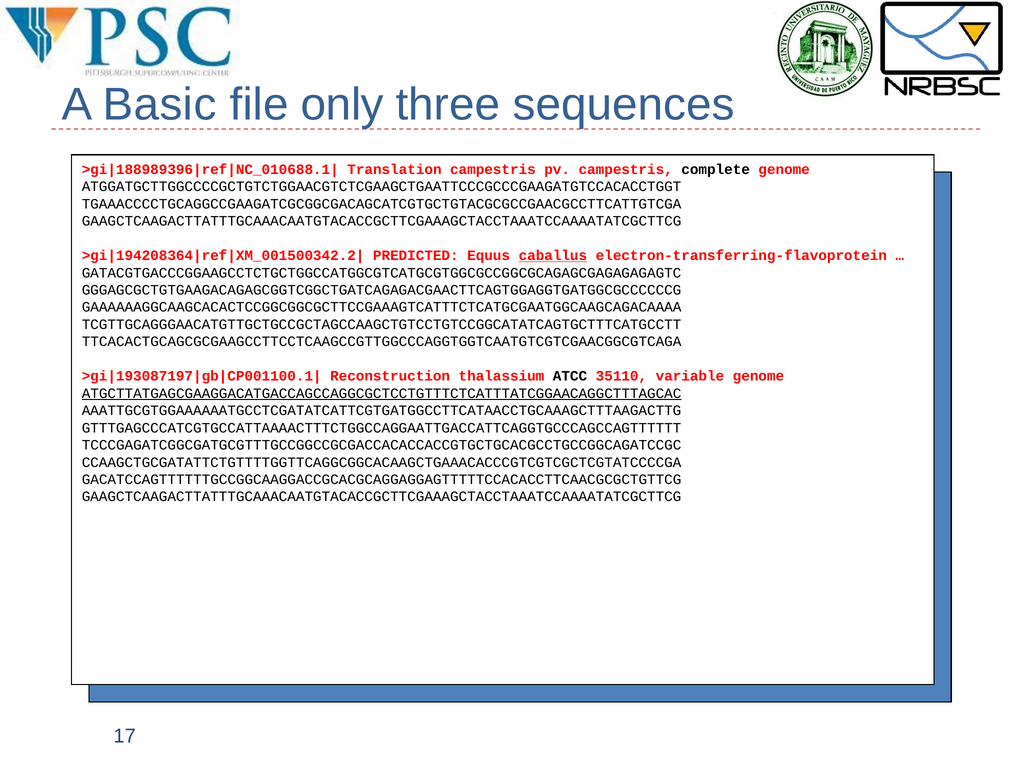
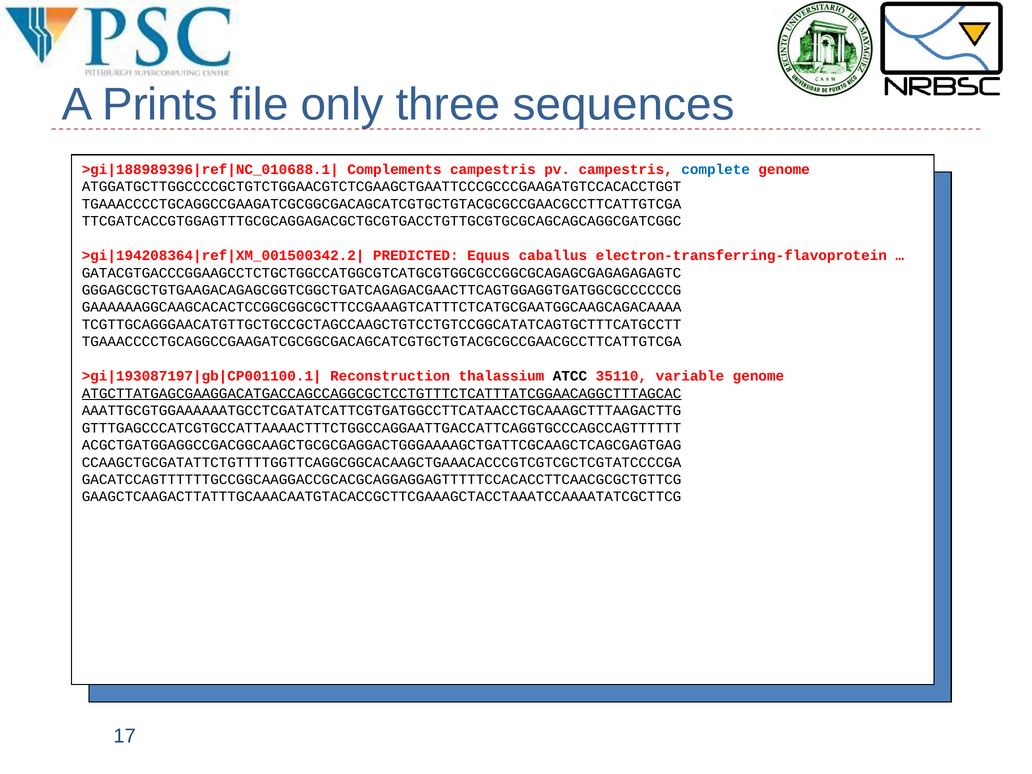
Basic: Basic -> Prints
Translation: Translation -> Complements
complete colour: black -> blue
GAAGCTCAAGACTTATTTGCAAACAATGTACACCGCTTCGAAAGCTACCTAAATCCAAAATATCGCTTCG at (382, 221): GAAGCTCAAGACTTATTTGCAAACAATGTACACCGCTTCGAAAGCTACCTAAATCCAAAATATCGCTTCG -> TTCGATCACCGTGGAGTTTGCGCAGGAGACGCTGCGTGACCTGTTGCGTGCGCAGCAGCAGGCGATCGGC
caballus underline: present -> none
TTCACACTGCAGCGCGAAGCCTTCCTCAAGCCGTTGGCCCAGGTGGTCAATGTCGTCGAACGGCGTCAGA at (382, 342): TTCACACTGCAGCGCGAAGCCTTCCTCAAGCCGTTGGCCCAGGTGGTCAATGTCGTCGAACGGCGTCAGA -> TGAAACCCCTGCAGGCCGAAGATCGCGGCGACAGCATCGTGCTGTACGCGCCGAACGCCTTCATTGTCGA
TCCCGAGATCGGCGATGCGTTTGCCGGCCGCGACCACACCACCGTGCTGCACGCCTGCCGGCAGATCCGC: TCCCGAGATCGGCGATGCGTTTGCCGGCCGCGACCACACCACCGTGCTGCACGCCTGCCGGCAGATCCGC -> ACGCTGATGGAGGCCGACGGCAAGCTGCGCGAGGACTGGGAAAAGCTGATTCGCAAGCTCAGCGAGTGAG
